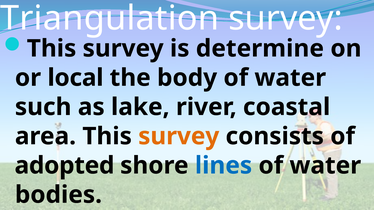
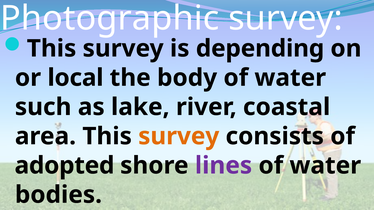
Triangulation: Triangulation -> Photographic
determine: determine -> depending
lines colour: blue -> purple
